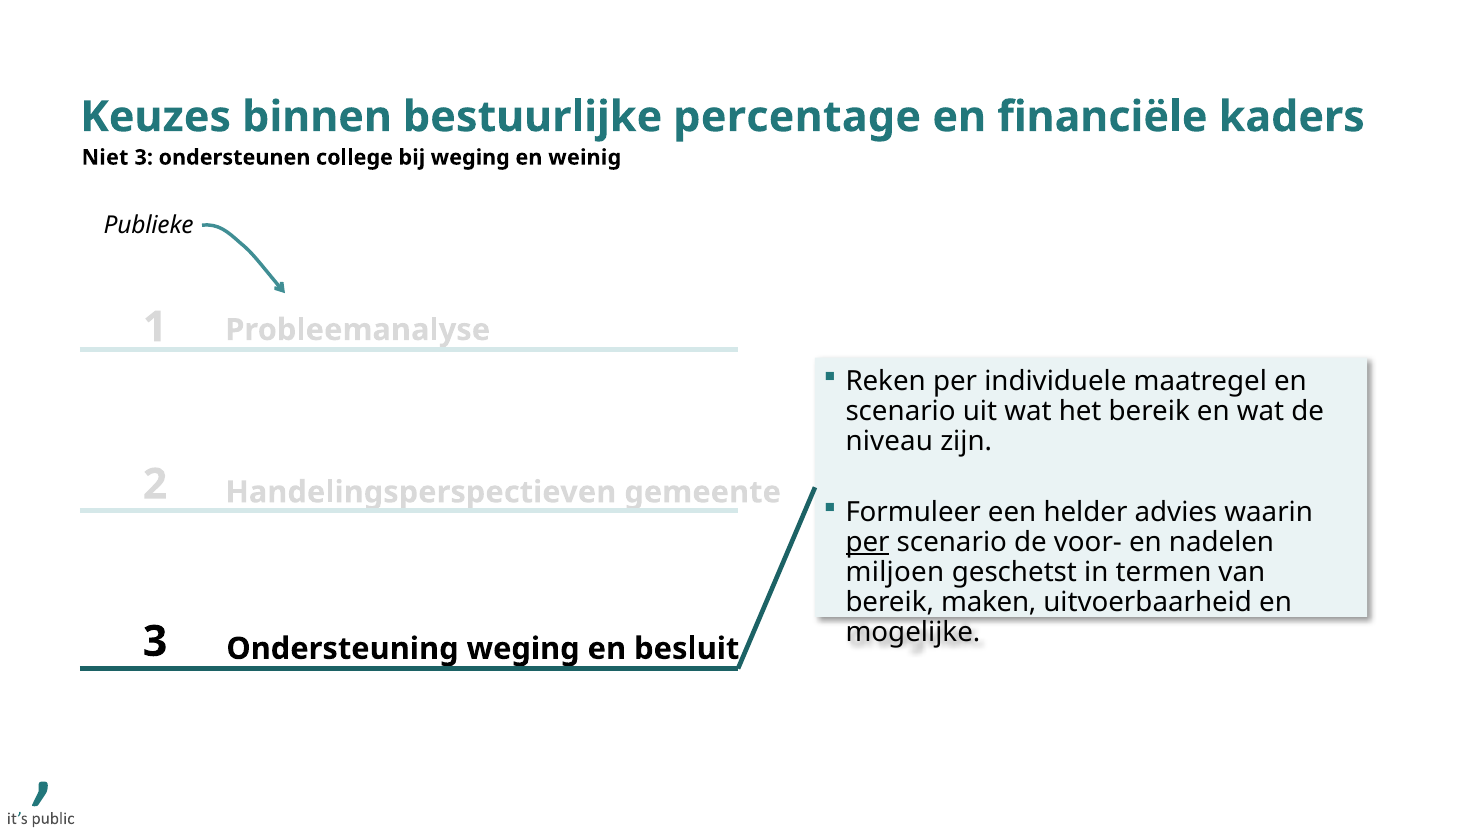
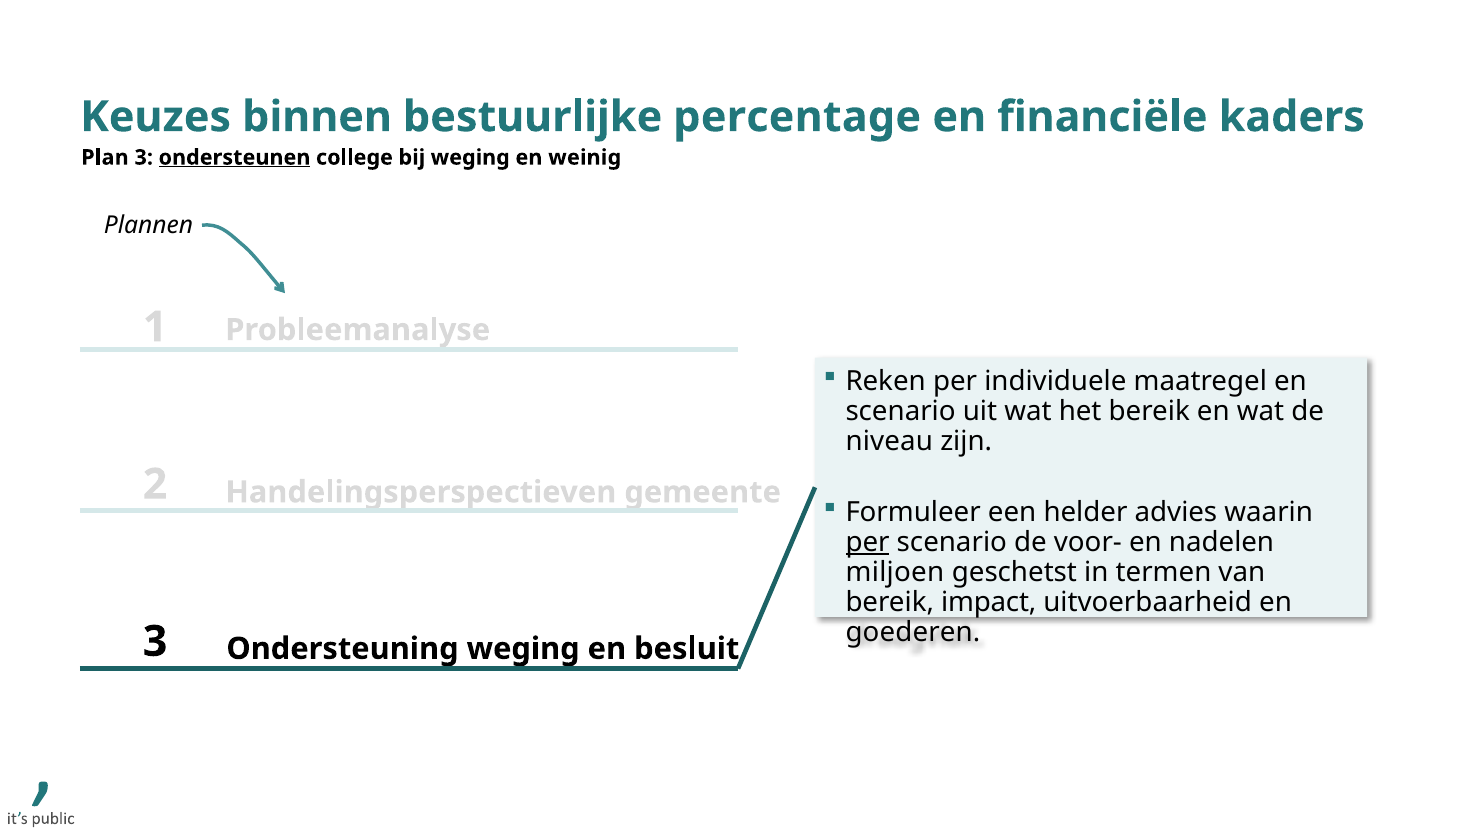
Niet: Niet -> Plan
ondersteunen underline: none -> present
Publieke: Publieke -> Plannen
maken: maken -> impact
mogelijke: mogelijke -> goederen
